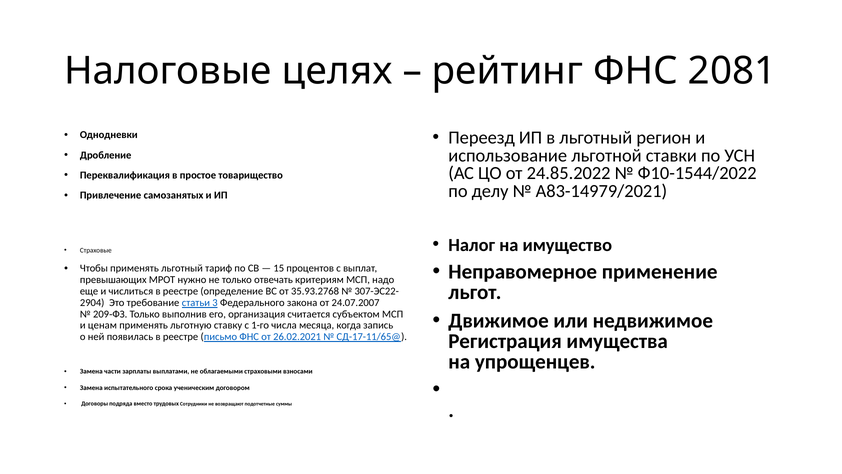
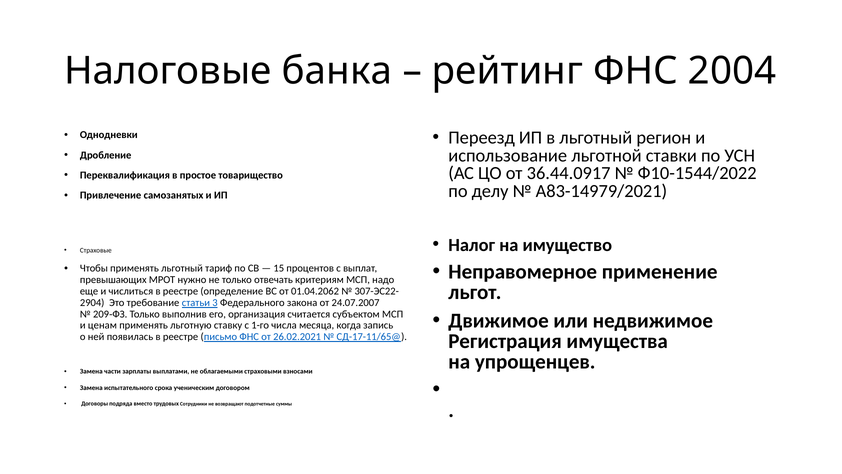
целях: целях -> банка
2081: 2081 -> 2004
24.85.2022: 24.85.2022 -> 36.44.0917
35.93.2768: 35.93.2768 -> 01.04.2062
